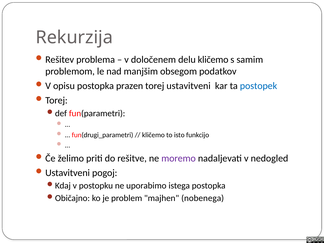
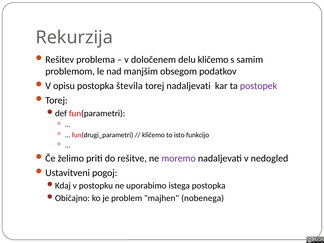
prazen: prazen -> števila
torej ustavitveni: ustavitveni -> nadaljevati
postopek colour: blue -> purple
